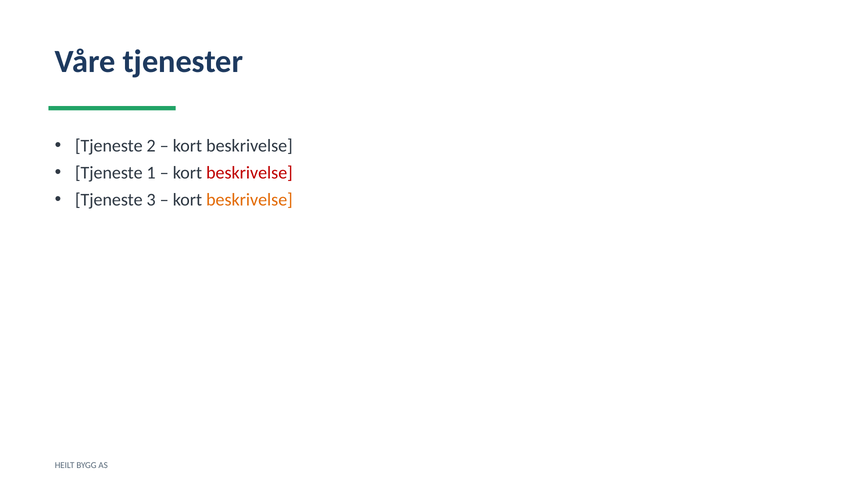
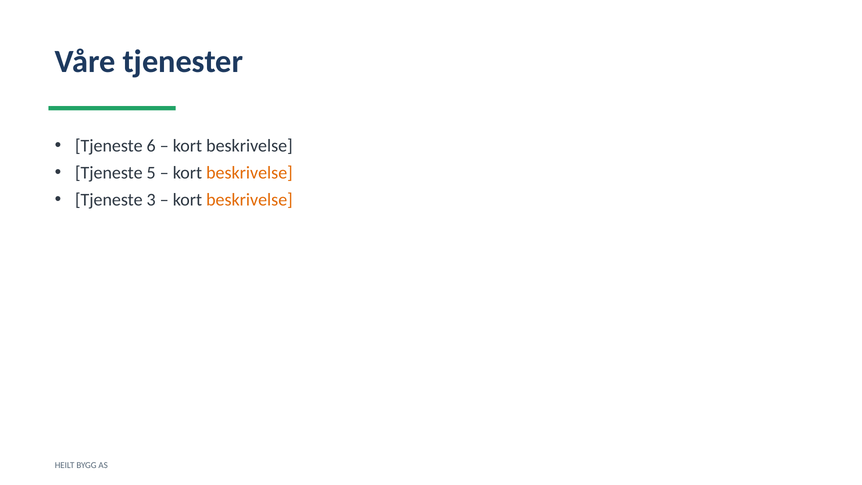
2: 2 -> 6
1: 1 -> 5
beskrivelse at (249, 173) colour: red -> orange
